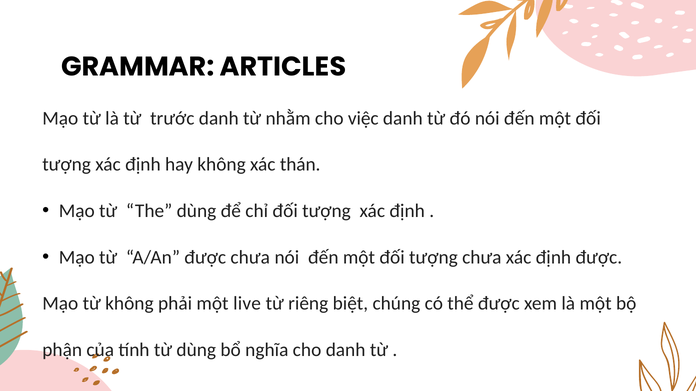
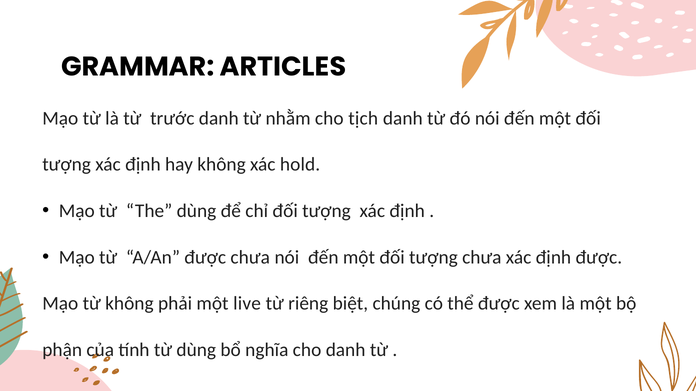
việc: việc -> tịch
thán: thán -> hold
